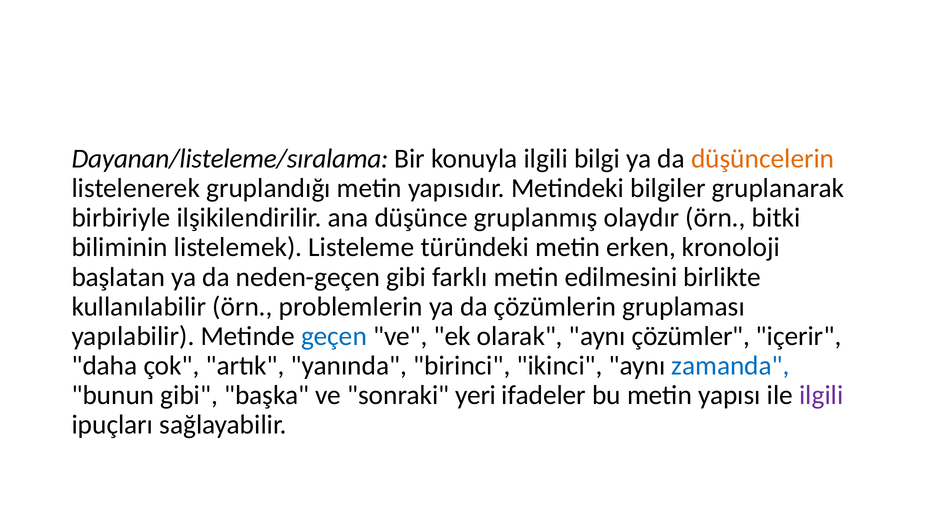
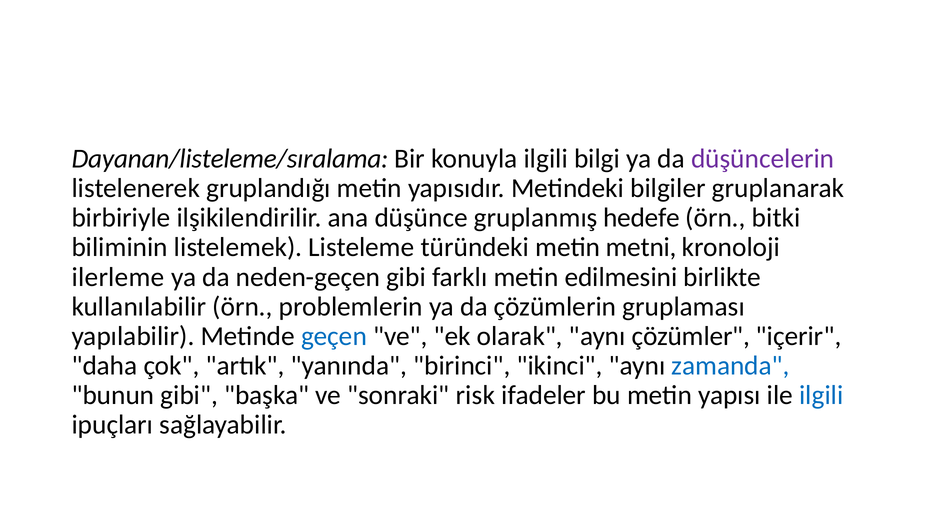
düşüncelerin colour: orange -> purple
olaydır: olaydır -> hedefe
erken: erken -> metni
başlatan: başlatan -> ilerleme
yeri: yeri -> risk
ilgili at (821, 395) colour: purple -> blue
